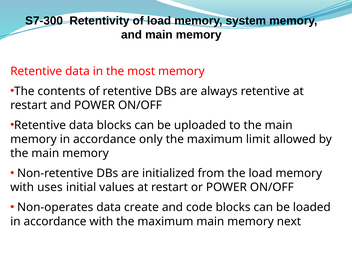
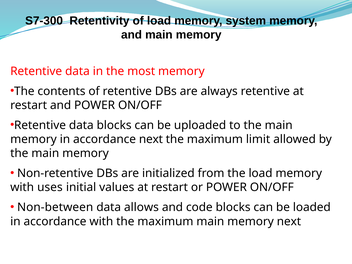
accordance only: only -> next
Non-operates: Non-operates -> Non-between
create: create -> allows
